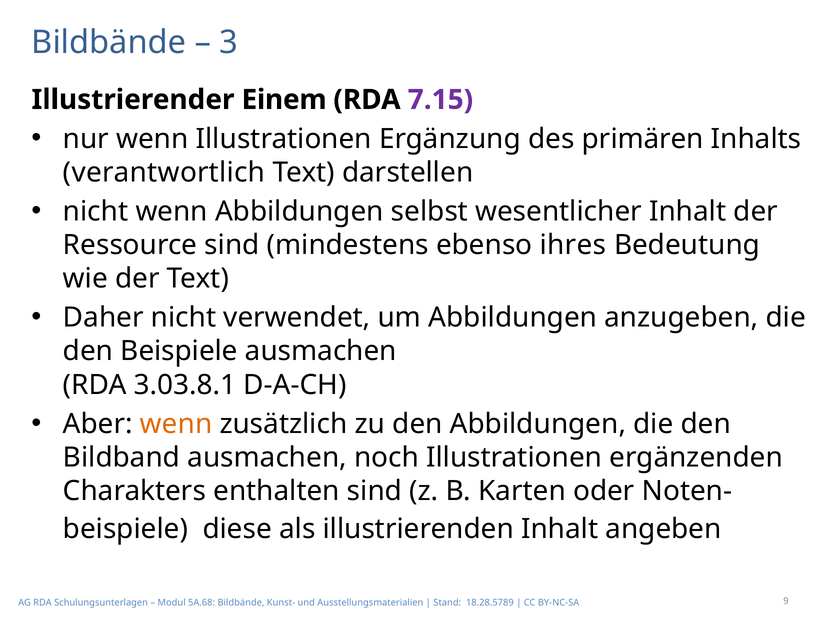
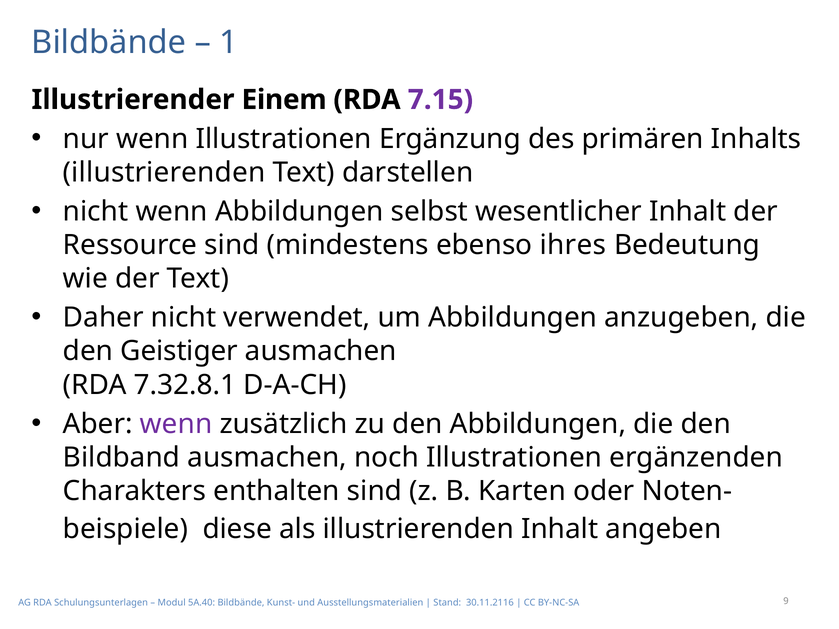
3: 3 -> 1
verantwortlich at (164, 172): verantwortlich -> illustrierenden
den Beispiele: Beispiele -> Geistiger
3.03.8.1: 3.03.8.1 -> 7.32.8.1
wenn at (176, 424) colour: orange -> purple
5A.68: 5A.68 -> 5A.40
18.28.5789: 18.28.5789 -> 30.11.2116
